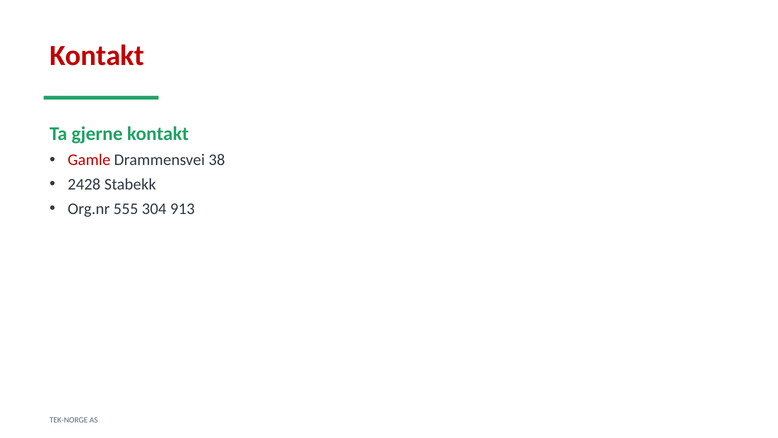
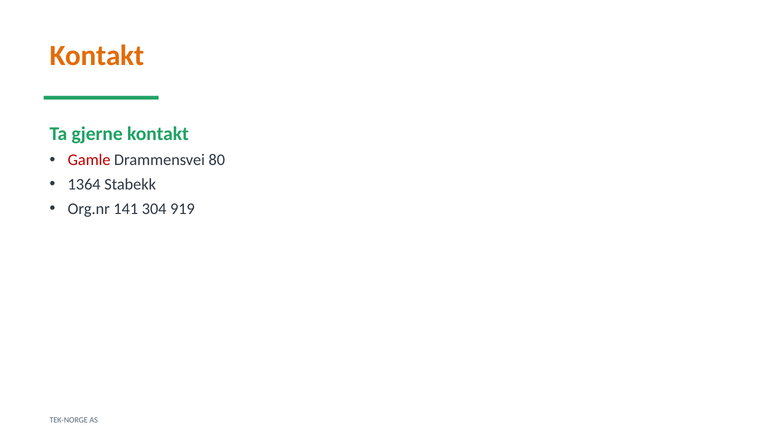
Kontakt at (97, 56) colour: red -> orange
38: 38 -> 80
2428: 2428 -> 1364
555: 555 -> 141
913: 913 -> 919
